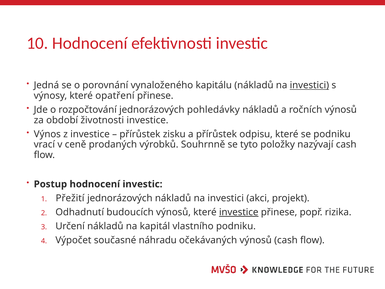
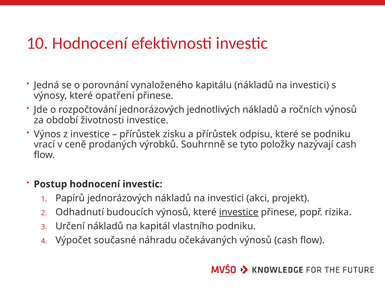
investici at (309, 85) underline: present -> none
pohledávky: pohledávky -> jednotlivých
Přežití: Přežití -> Papírů
